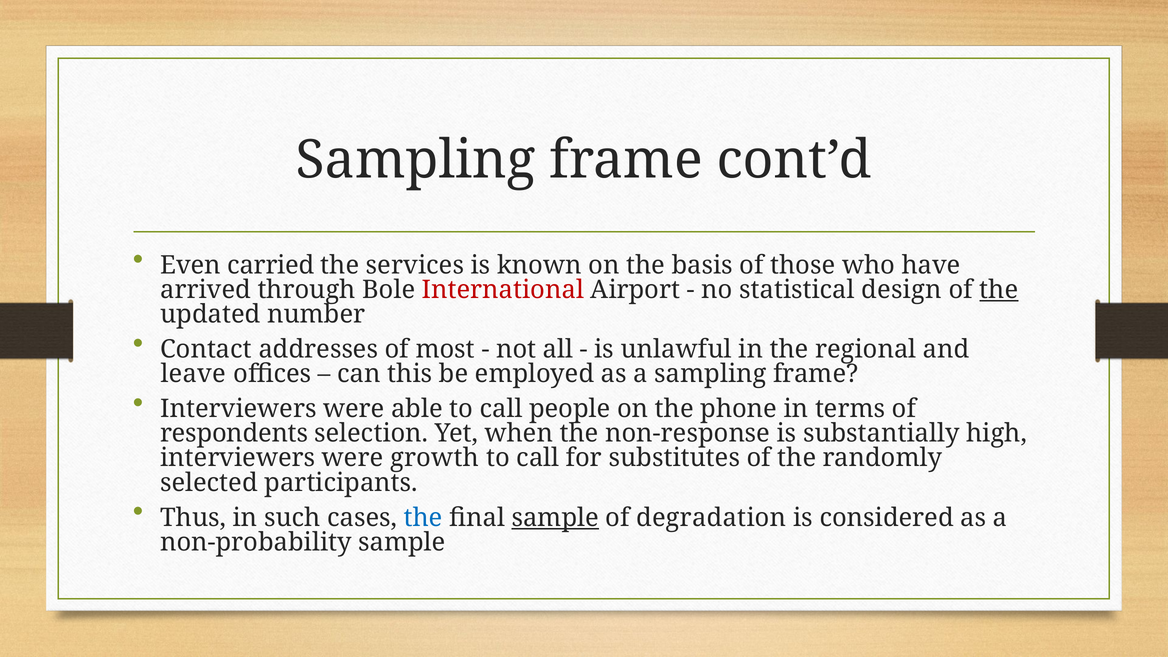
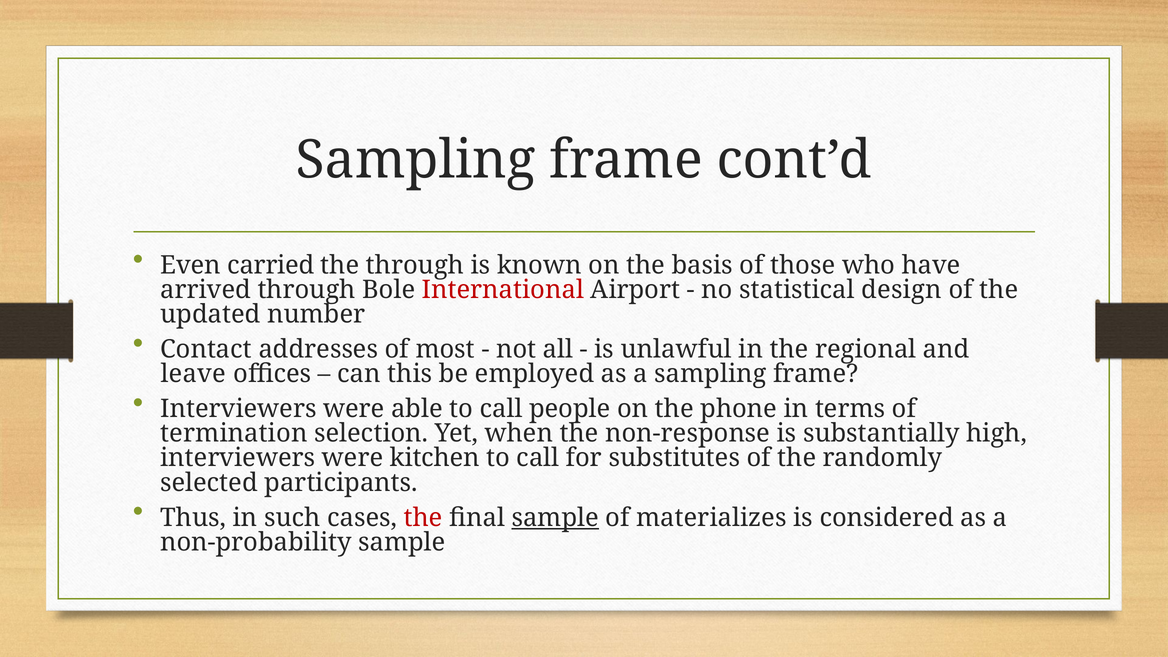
the services: services -> through
the at (999, 290) underline: present -> none
respondents: respondents -> termination
growth: growth -> kitchen
the at (423, 518) colour: blue -> red
degradation: degradation -> materializes
